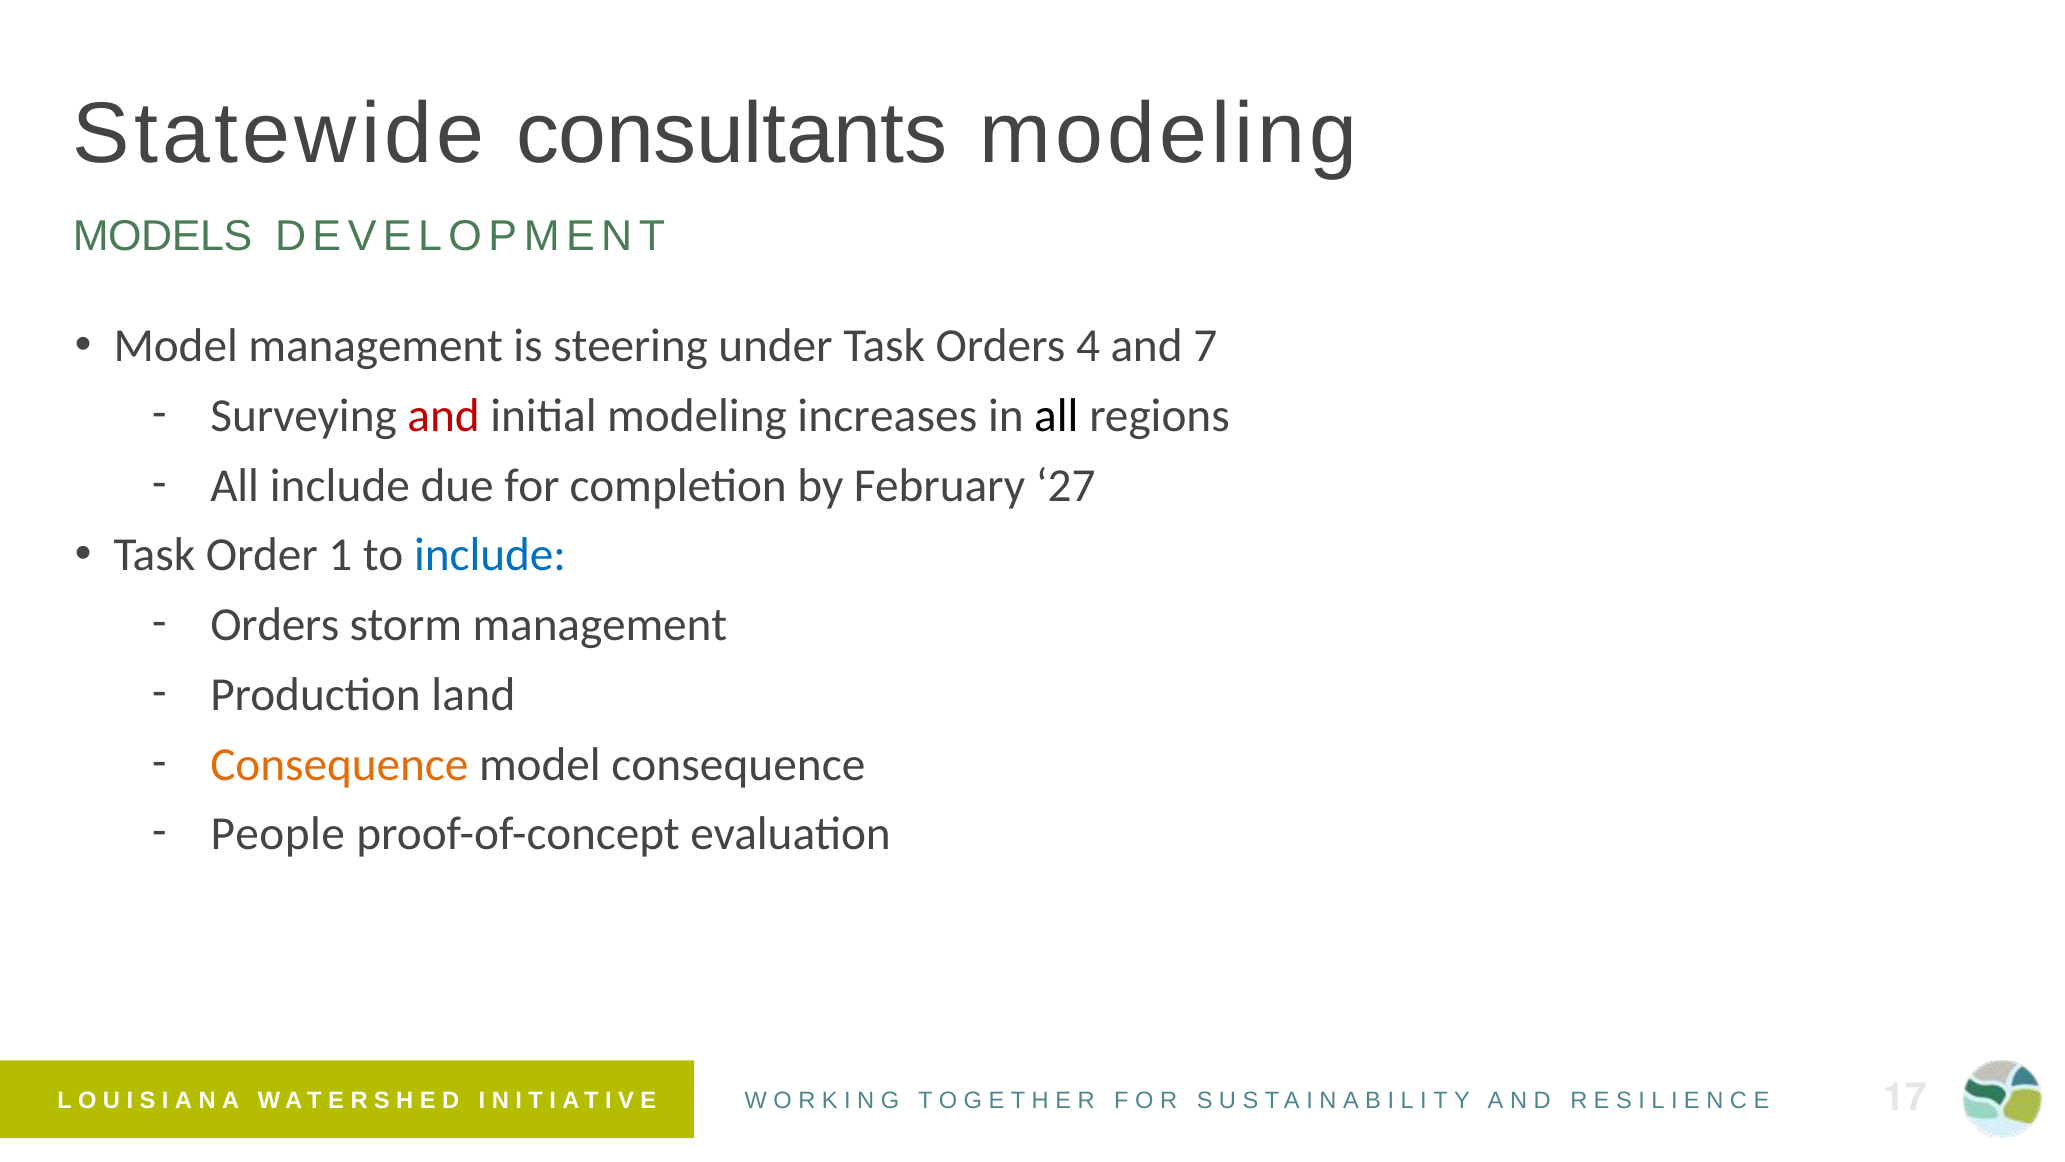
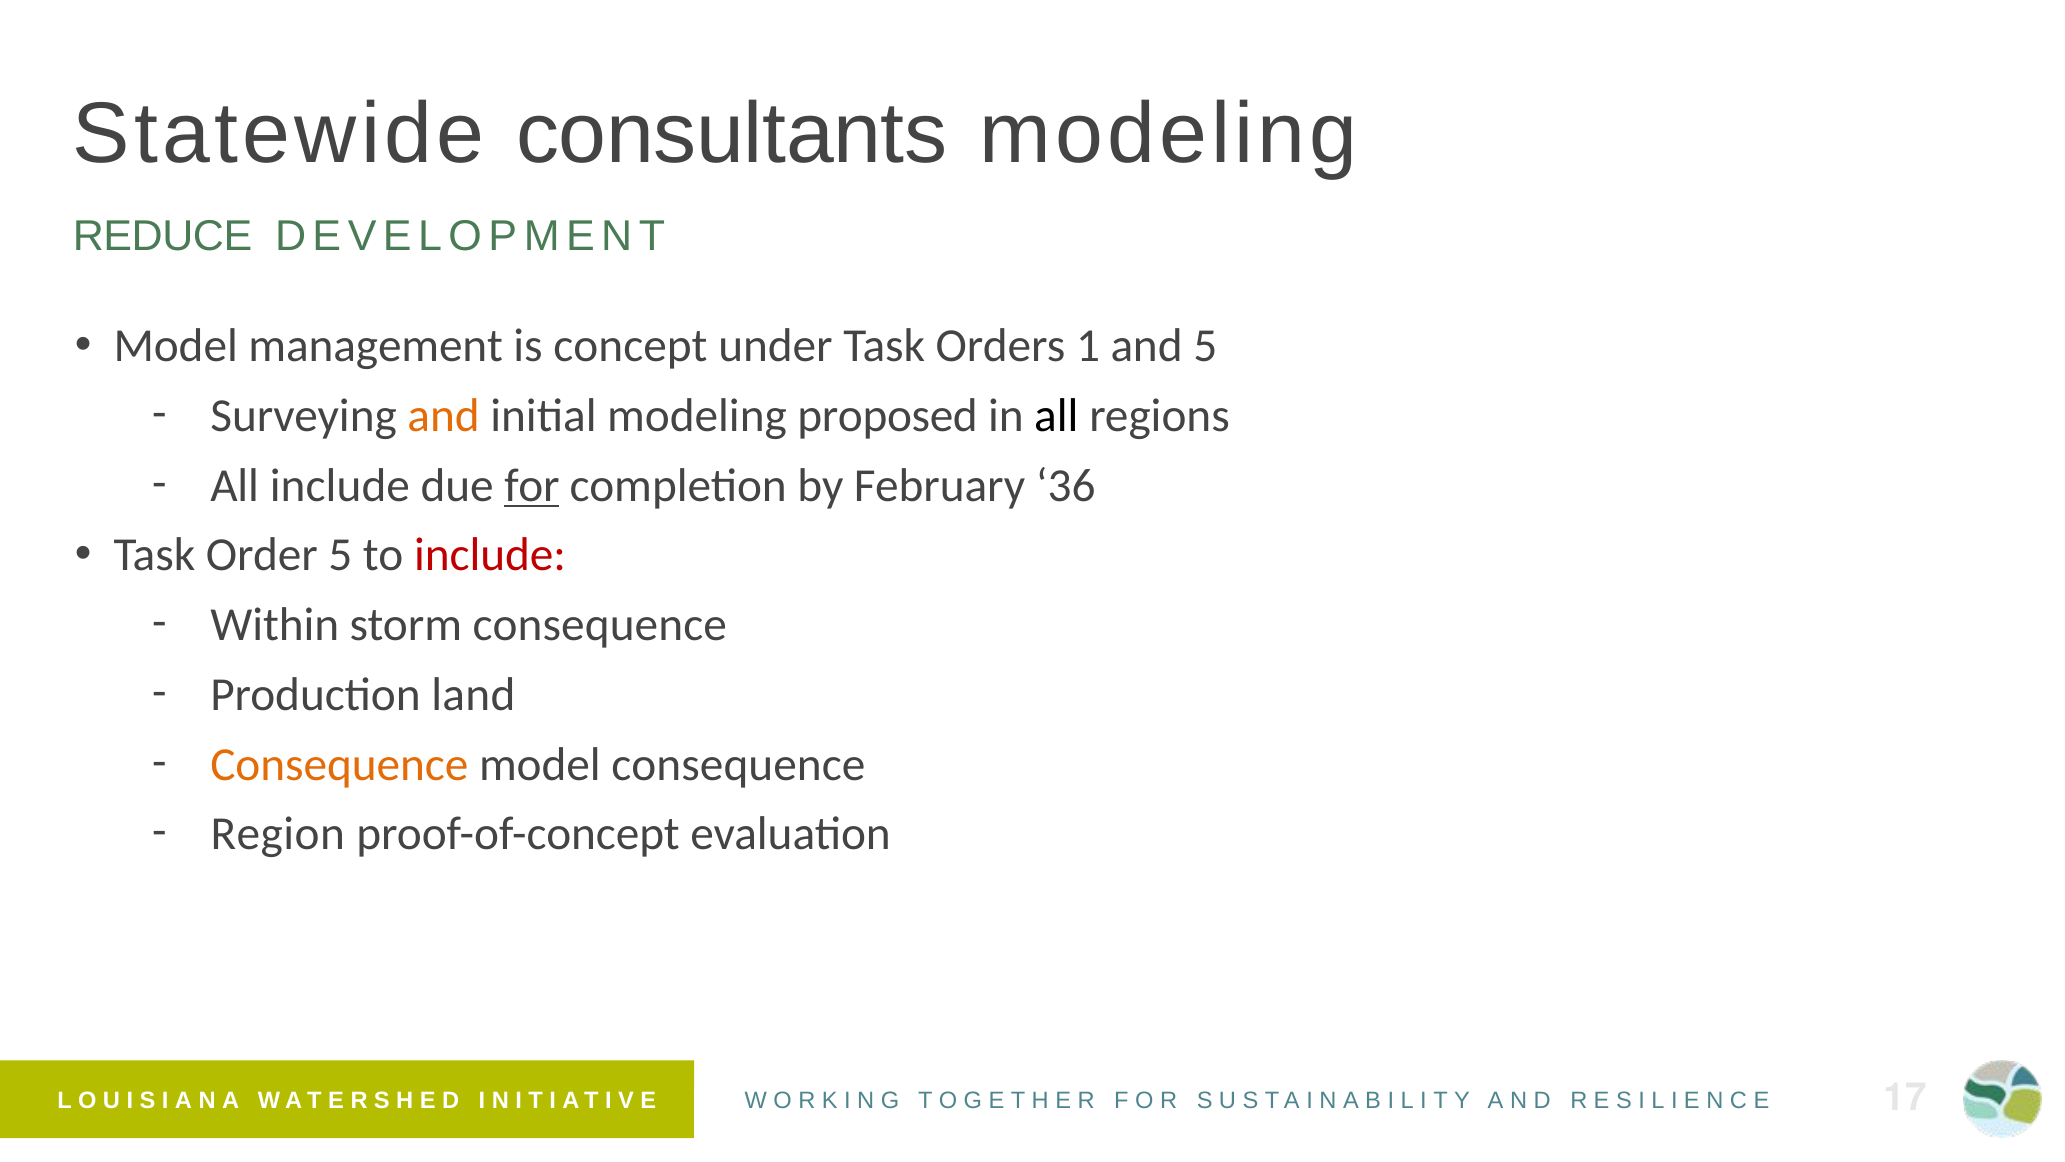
MODELS: MODELS -> REDUCE
steering: steering -> concept
4: 4 -> 1
and 7: 7 -> 5
and at (444, 416) colour: red -> orange
increases: increases -> proposed
for underline: none -> present
27: 27 -> 36
Order 1: 1 -> 5
include at (490, 555) colour: blue -> red
Orders at (275, 625): Orders -> Within
storm management: management -> consequence
People: People -> Region
